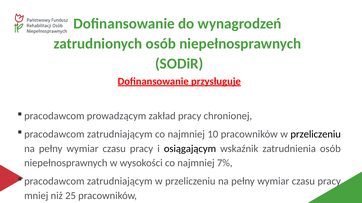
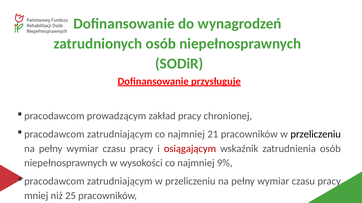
10: 10 -> 21
osiągającym colour: black -> red
7%: 7% -> 9%
